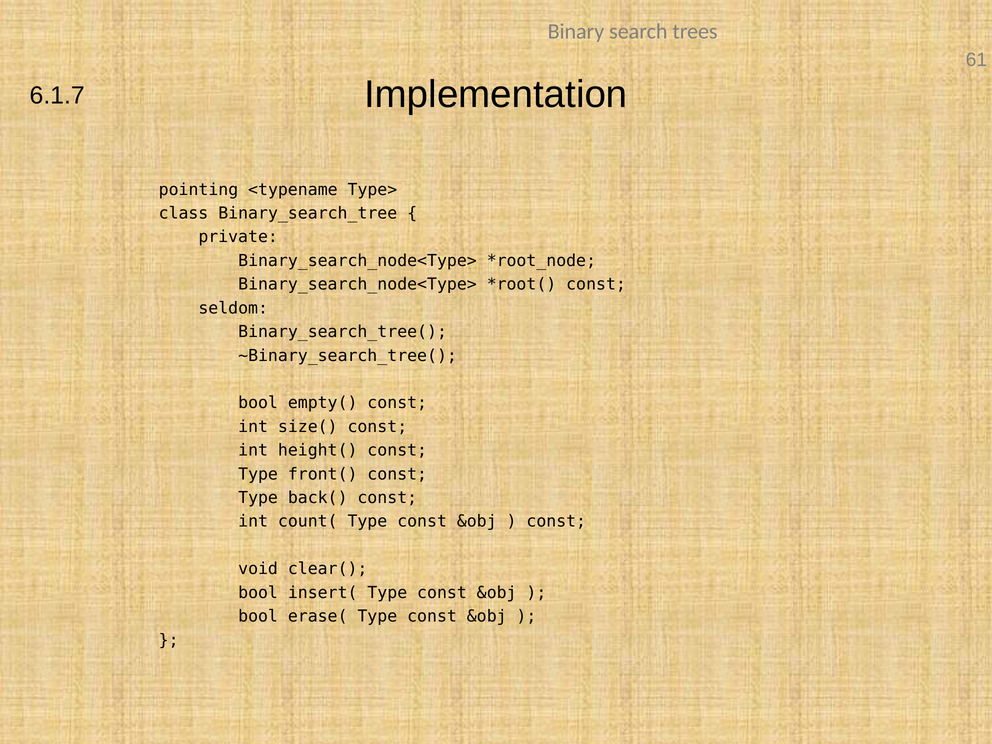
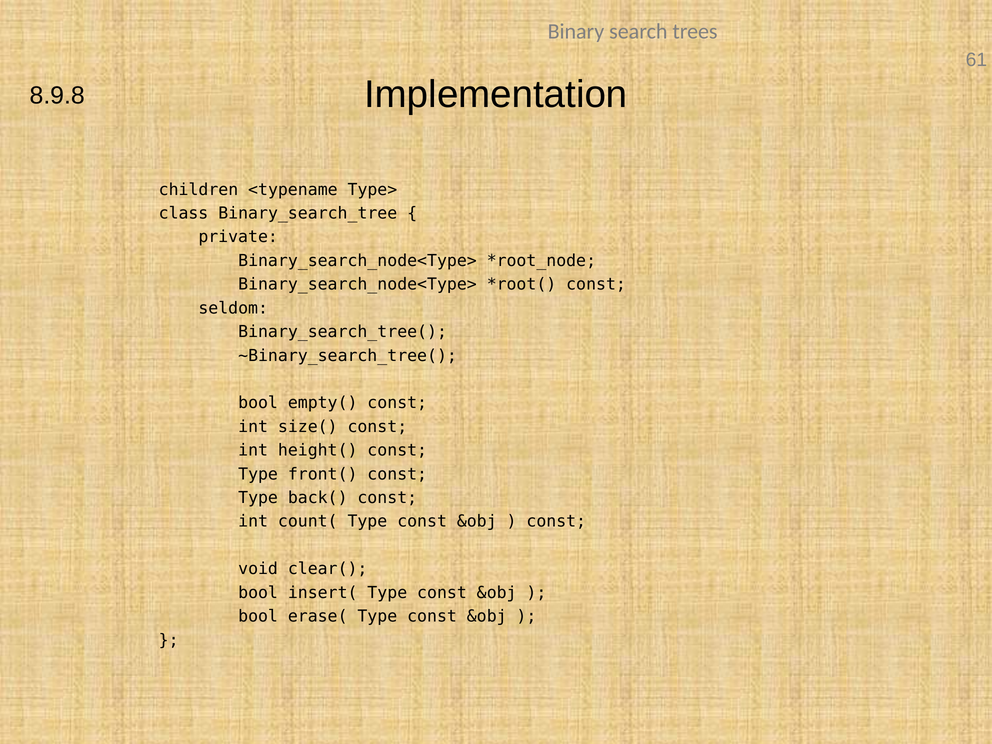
6.1.7: 6.1.7 -> 8.9.8
pointing: pointing -> children
